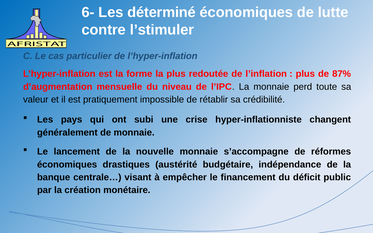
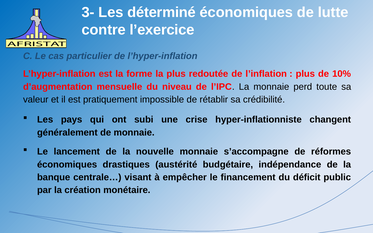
6-: 6- -> 3-
l’stimuler: l’stimuler -> l’exercice
87%: 87% -> 10%
